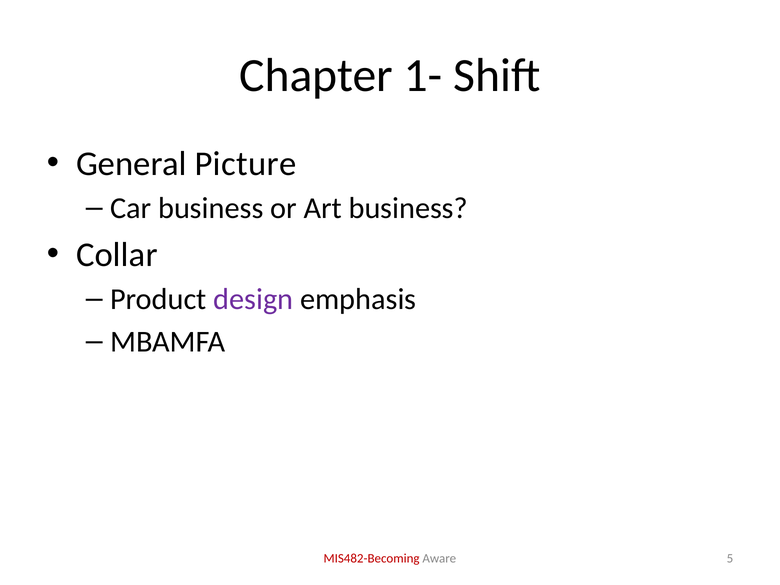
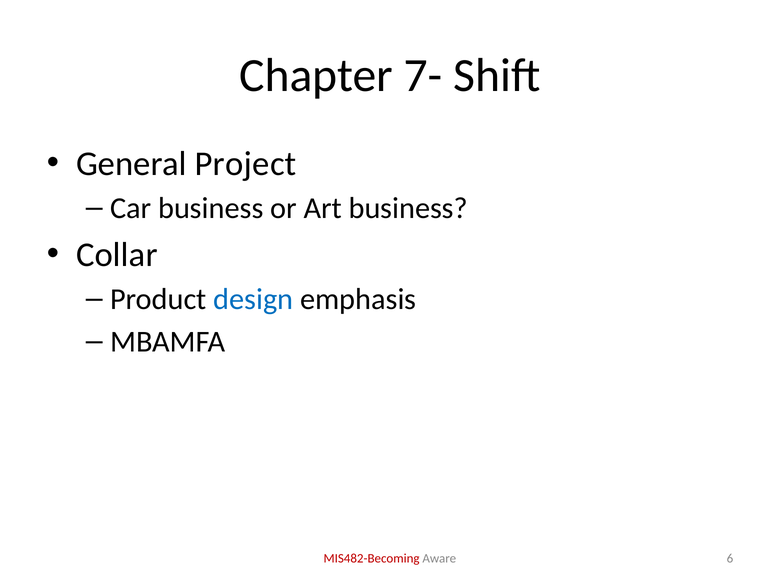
1-: 1- -> 7-
Picture: Picture -> Project
design colour: purple -> blue
5: 5 -> 6
